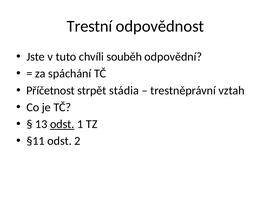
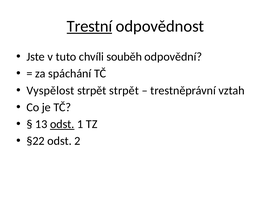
Trestní underline: none -> present
Příčetnost: Příčetnost -> Vyspělost
strpět stádia: stádia -> strpět
§11: §11 -> §22
